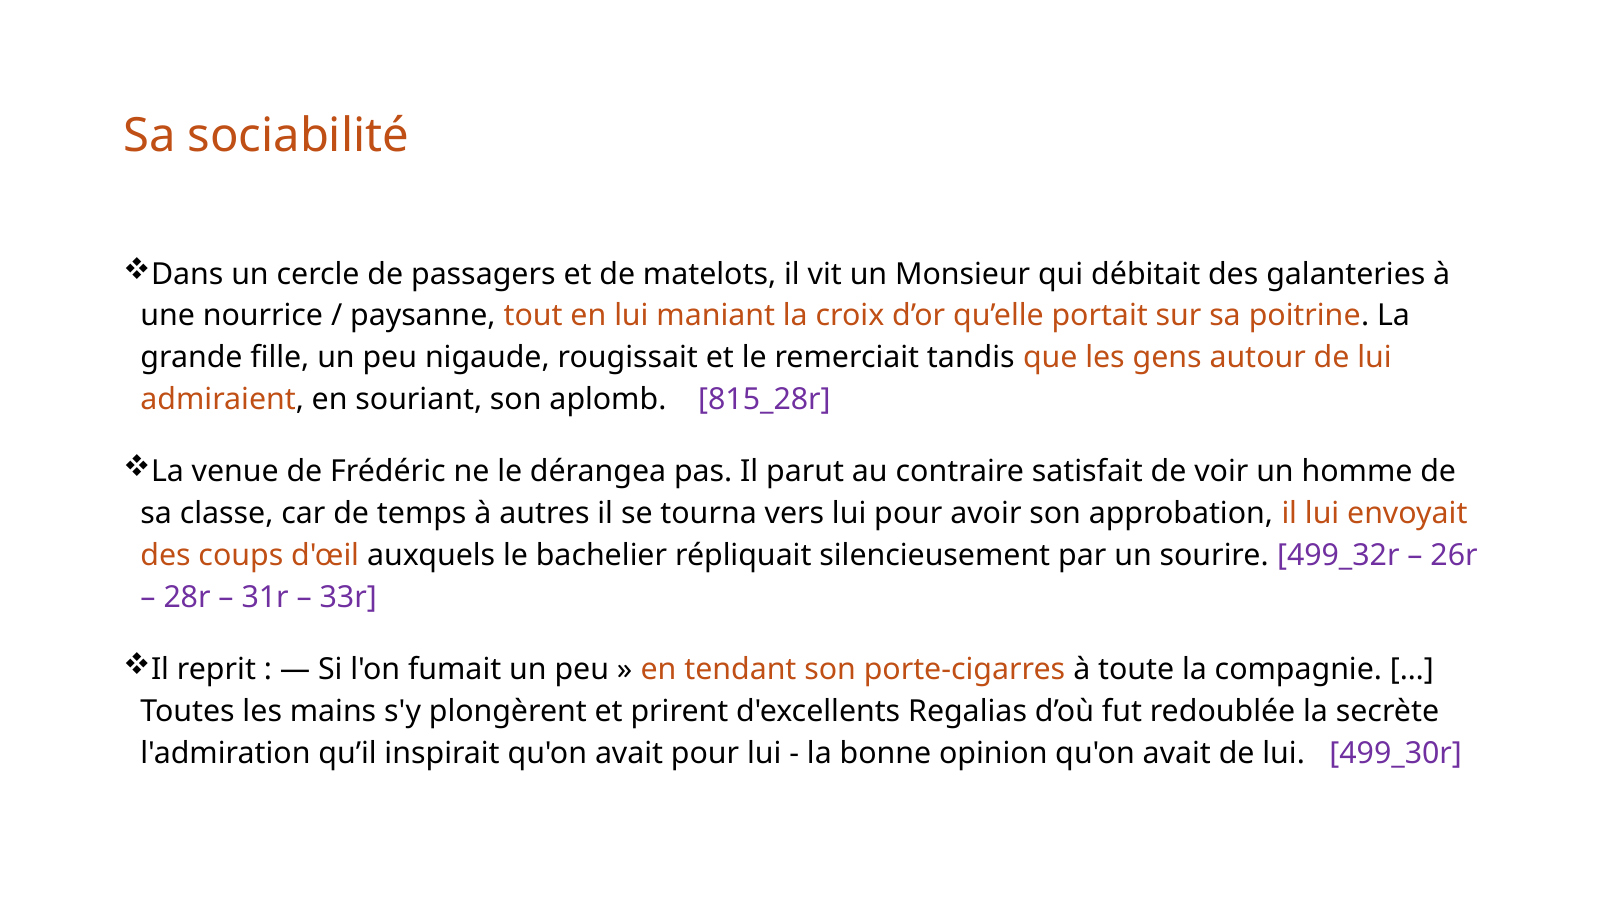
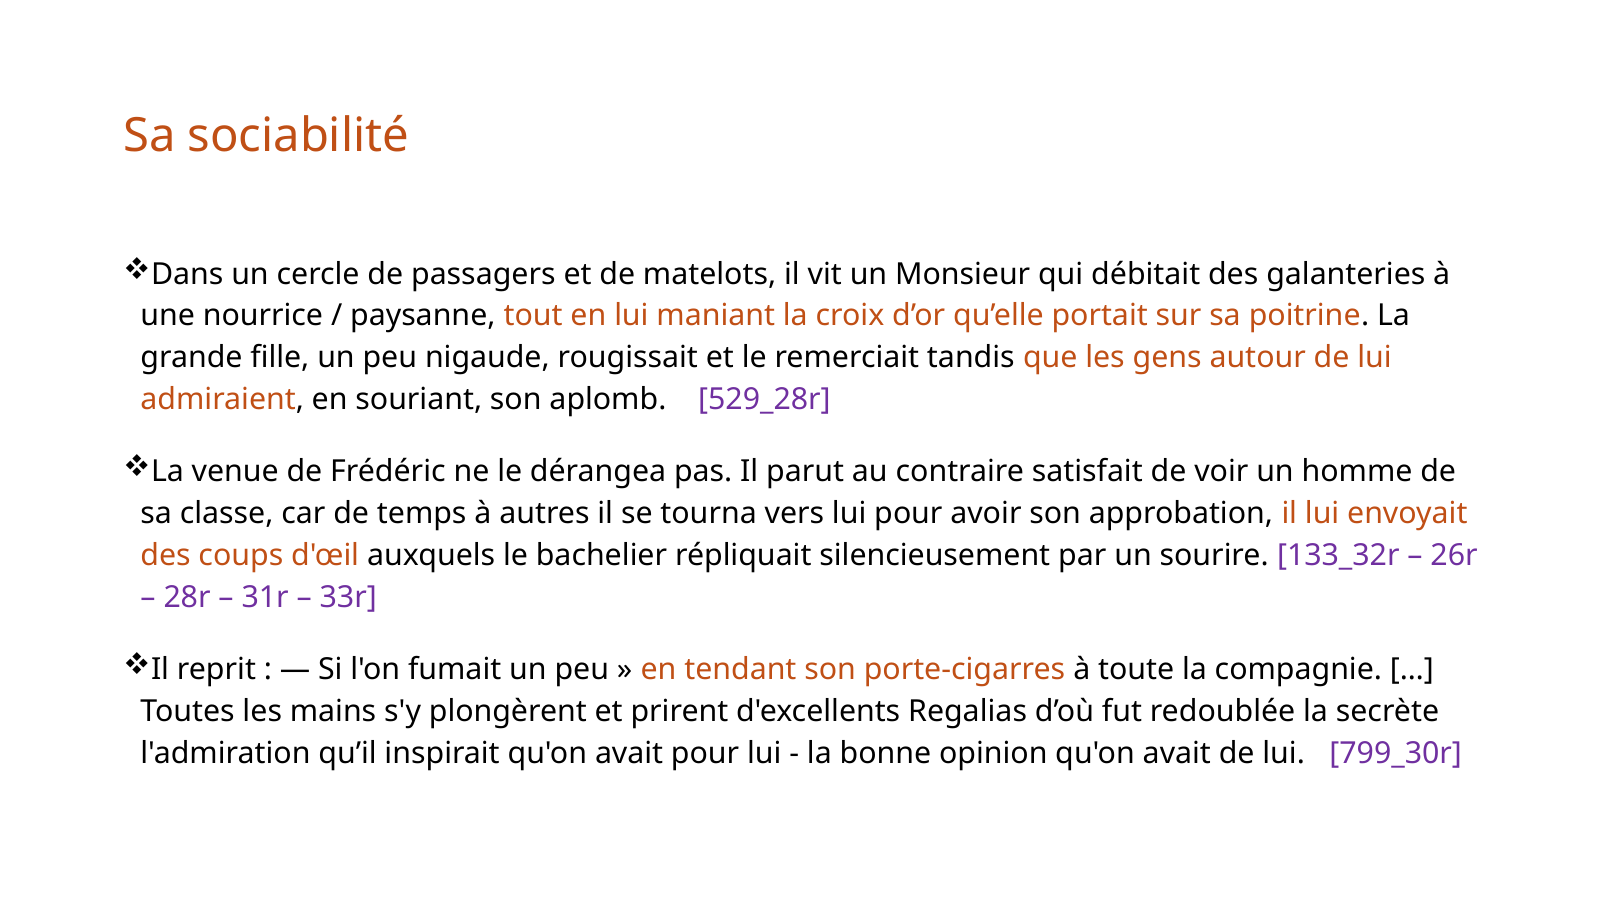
815_28r: 815_28r -> 529_28r
499_32r: 499_32r -> 133_32r
499_30r: 499_30r -> 799_30r
